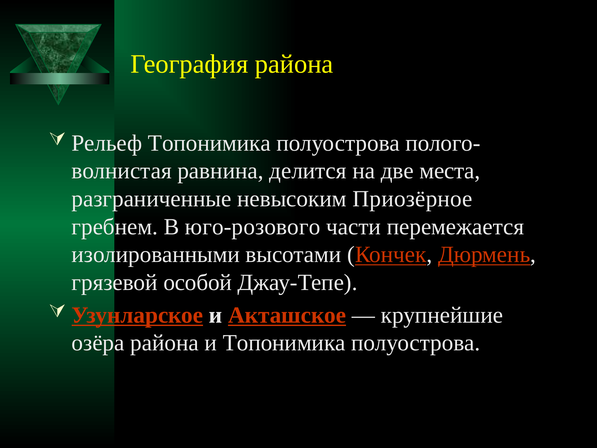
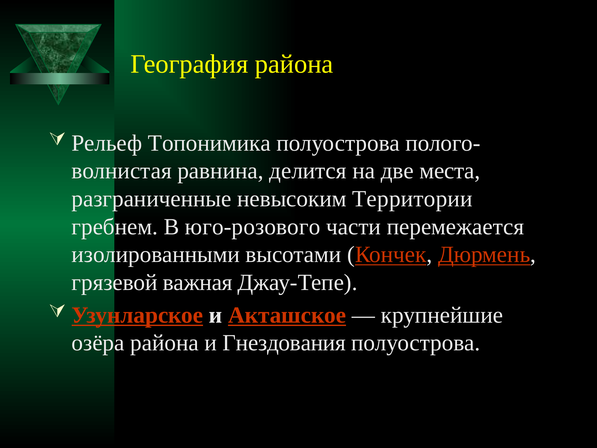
Приозёрное: Приозёрное -> Территории
особой: особой -> важная
и Топонимика: Топонимика -> Гнездования
